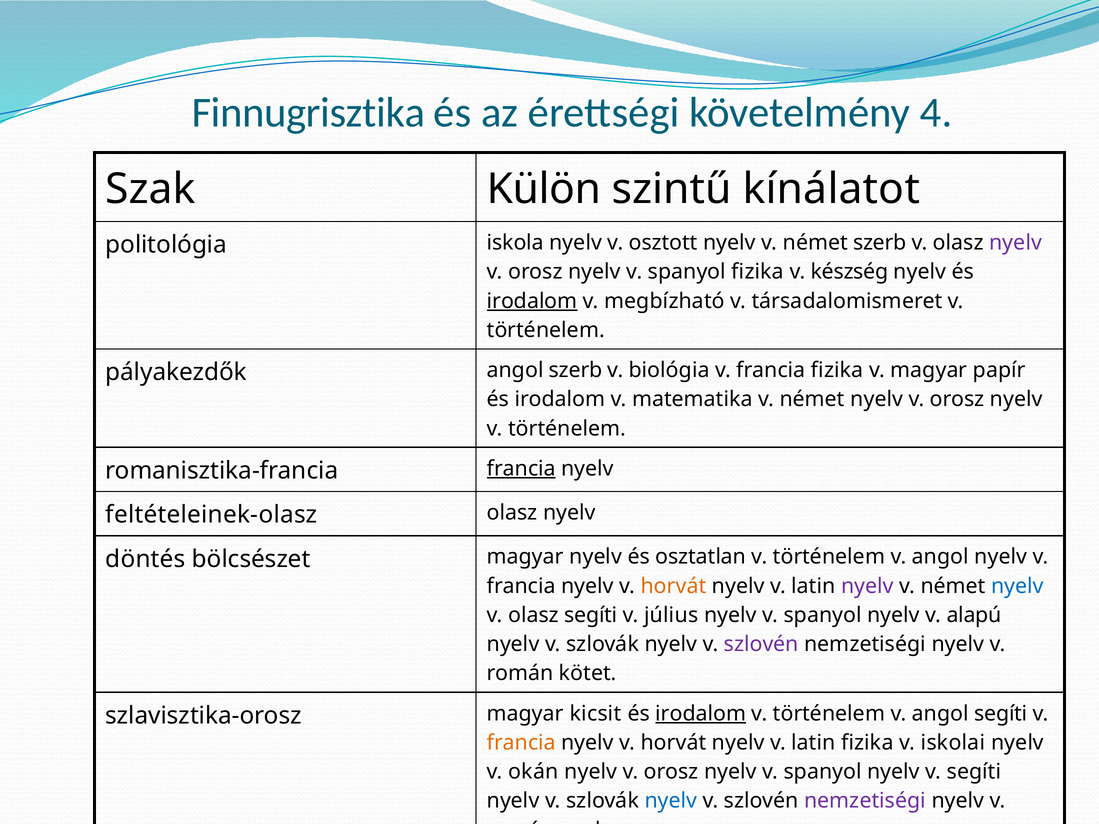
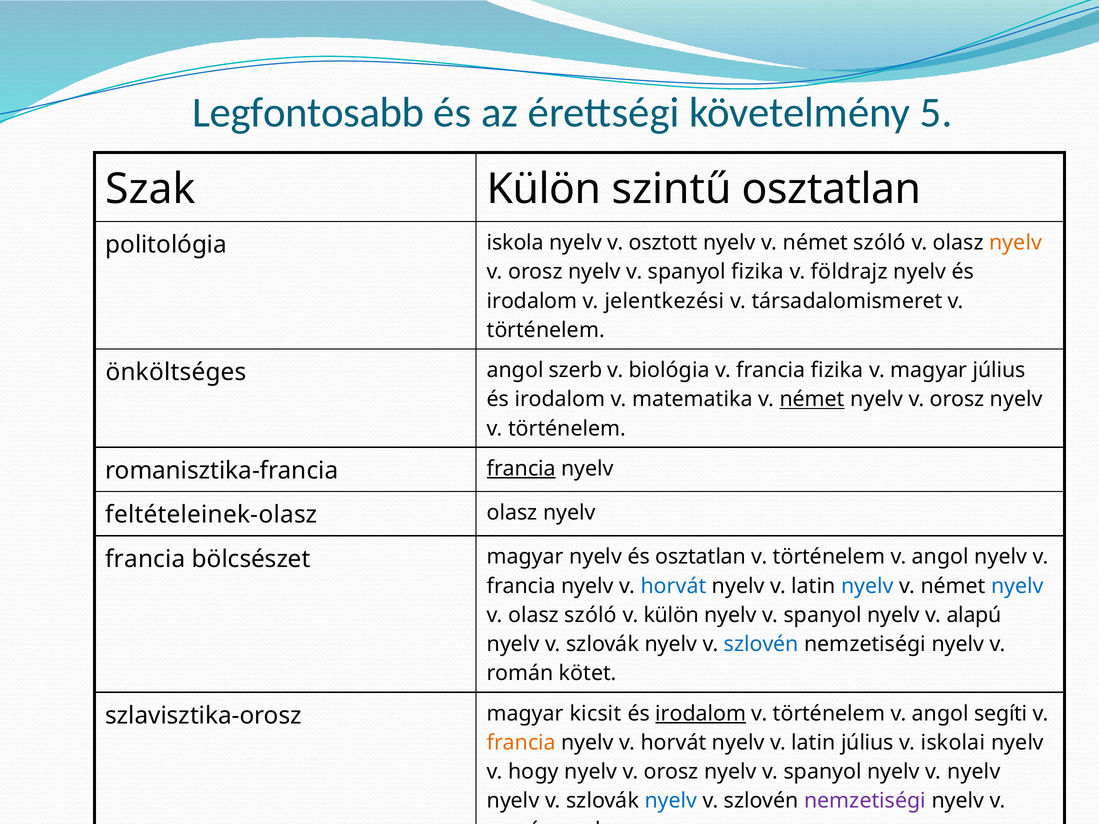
Finnugrisztika: Finnugrisztika -> Legfontosabb
4: 4 -> 5
szintű kínálatot: kínálatot -> osztatlan
német szerb: szerb -> szóló
nyelv at (1016, 243) colour: purple -> orange
készség: készség -> földrajz
irodalom at (532, 301) underline: present -> none
megbízható: megbízható -> jelentkezési
pályakezdők: pályakezdők -> önköltséges
magyar papír: papír -> július
német at (812, 399) underline: none -> present
döntés at (145, 559): döntés -> francia
horvát at (674, 586) colour: orange -> blue
nyelv at (867, 586) colour: purple -> blue
olasz segíti: segíti -> szóló
v július: július -> külön
szlovén at (761, 644) colour: purple -> blue
latin fizika: fizika -> július
okán: okán -> hogy
v segíti: segíti -> nyelv
